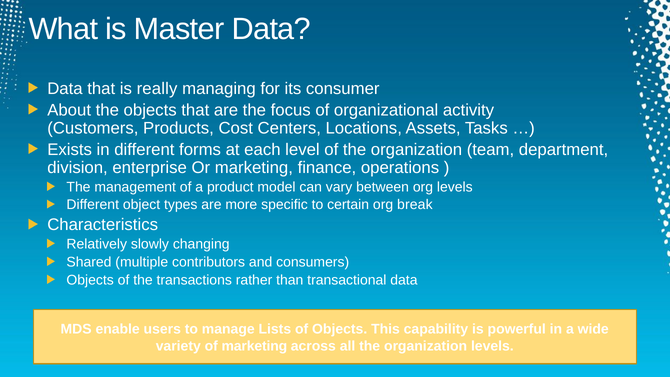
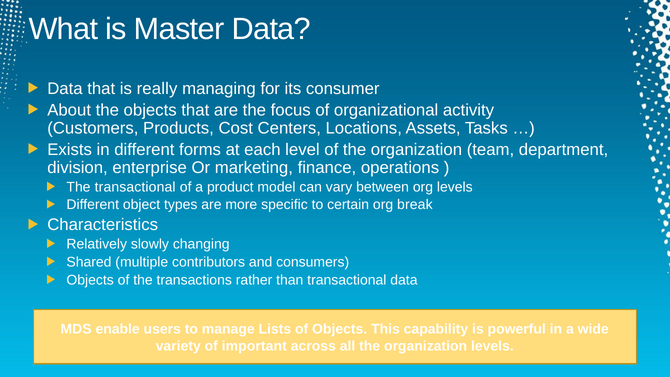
The management: management -> transactional
of marketing: marketing -> important
